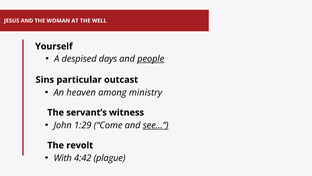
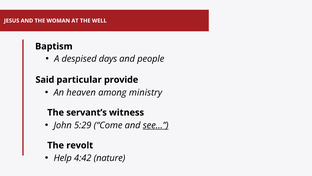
Yourself: Yourself -> Baptism
people underline: present -> none
Sins: Sins -> Said
outcast: outcast -> provide
1:29: 1:29 -> 5:29
With: With -> Help
plague: plague -> nature
